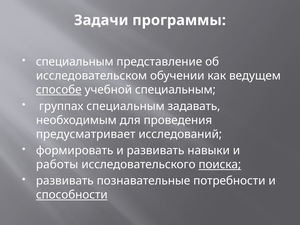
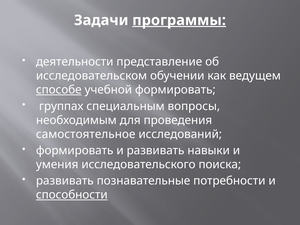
программы underline: none -> present
специальным at (75, 62): специальным -> деятельности
учебной специальным: специальным -> формировать
задавать: задавать -> вопросы
предусматривает: предусматривает -> самостоятельное
работы: работы -> умения
поиска underline: present -> none
